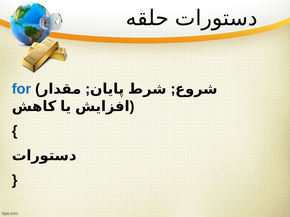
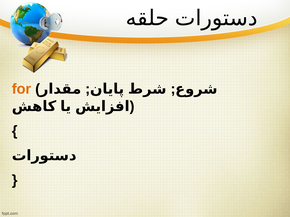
for colour: blue -> orange
